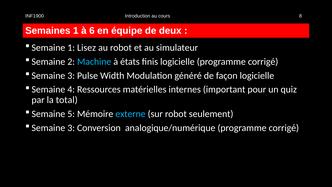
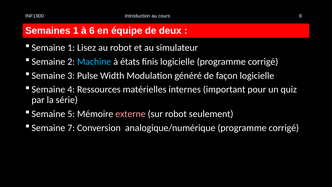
total: total -> série
externe colour: light blue -> pink
3 at (71, 128): 3 -> 7
